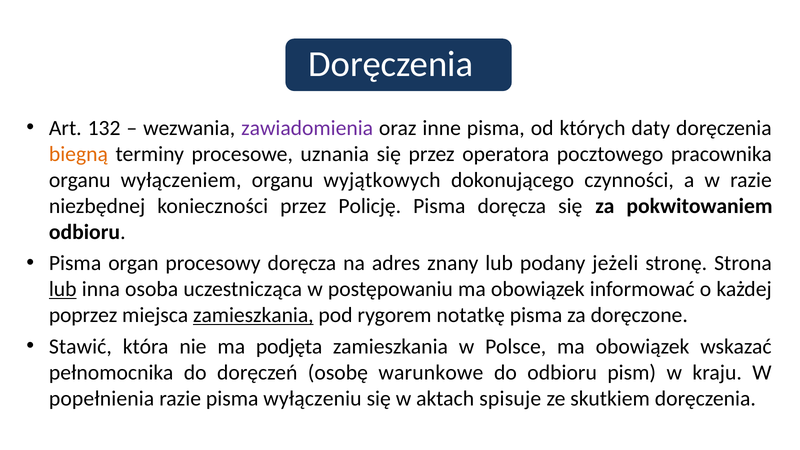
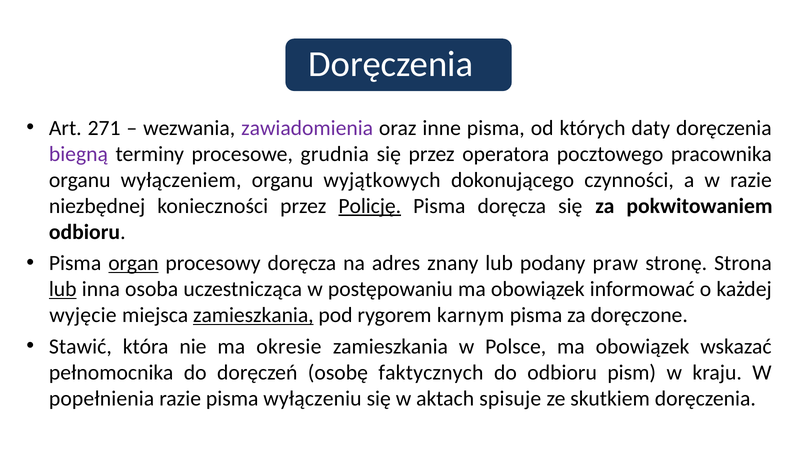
132: 132 -> 271
biegną colour: orange -> purple
uznania: uznania -> grudnia
Policję underline: none -> present
organ underline: none -> present
jeżeli: jeżeli -> praw
poprzez: poprzez -> wyjęcie
notatkę: notatkę -> karnym
podjęta: podjęta -> okresie
warunkowe: warunkowe -> faktycznych
